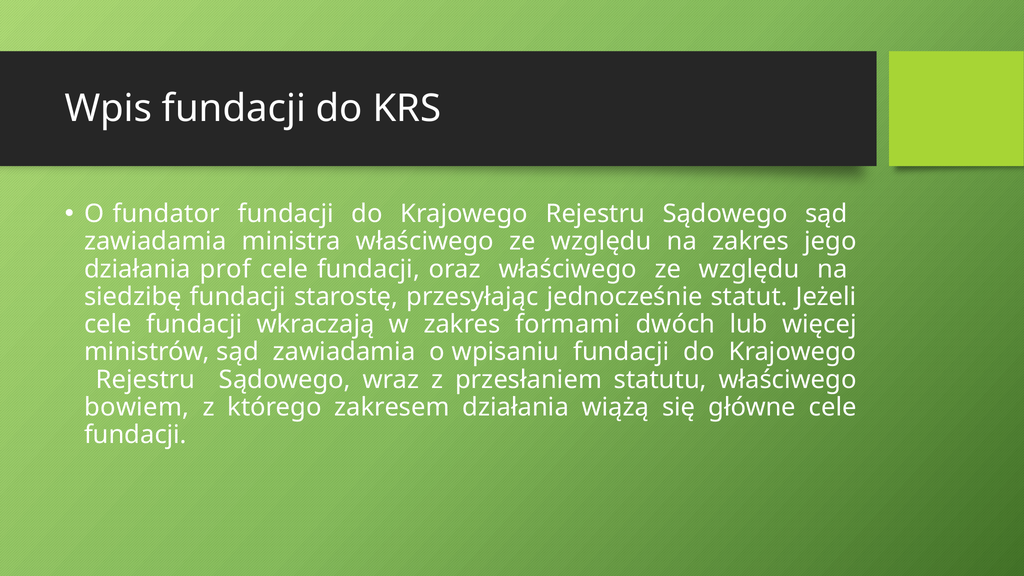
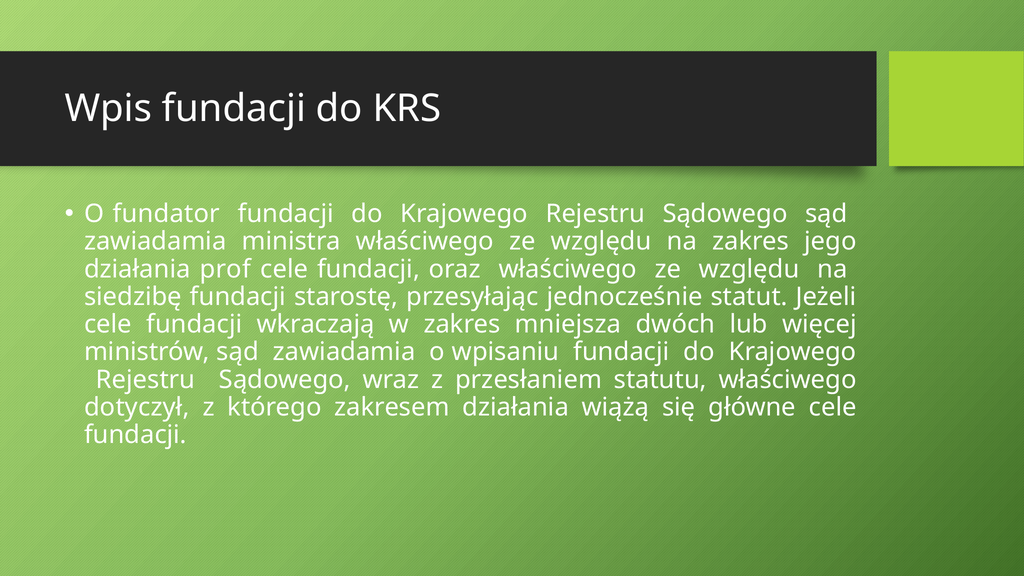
formami: formami -> mniejsza
bowiem: bowiem -> dotyczył
